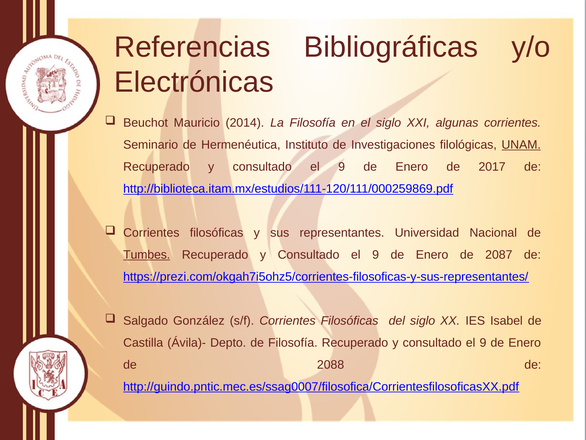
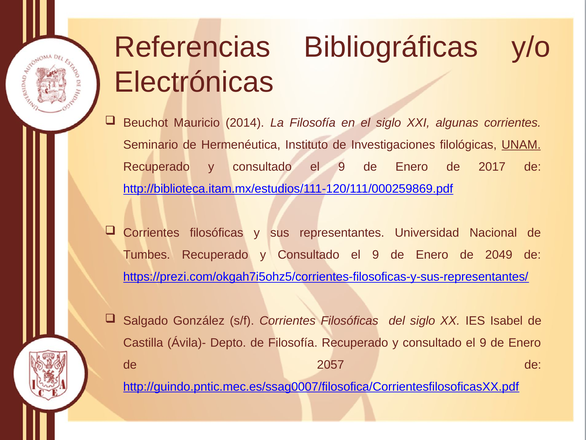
Tumbes underline: present -> none
2087: 2087 -> 2049
2088: 2088 -> 2057
